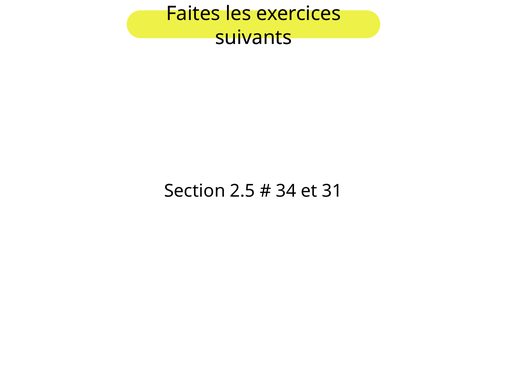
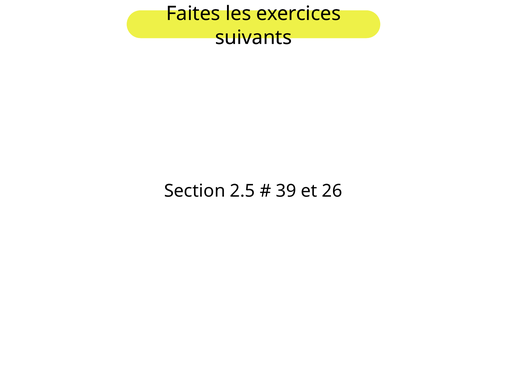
34: 34 -> 39
31: 31 -> 26
